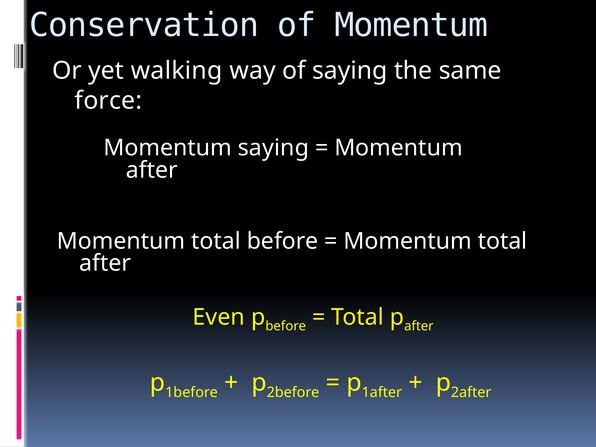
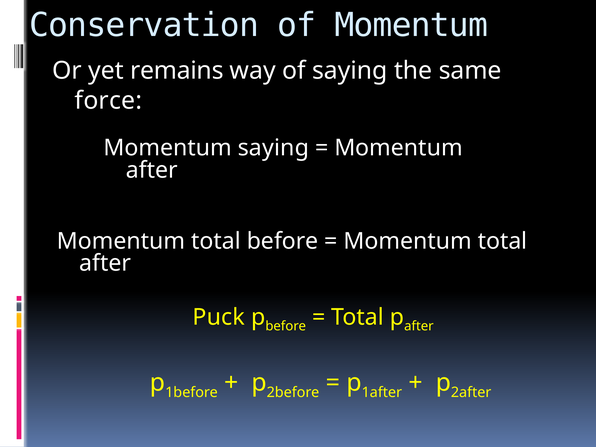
walking: walking -> remains
Even: Even -> Puck
